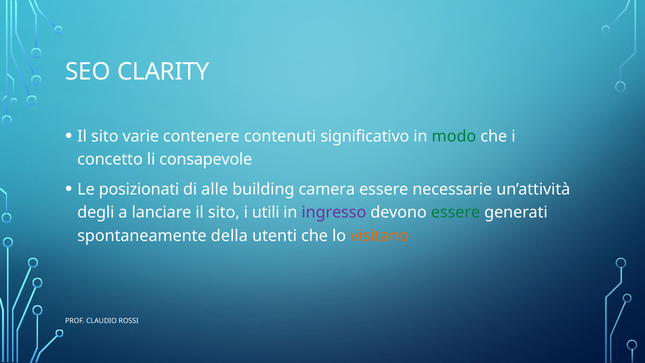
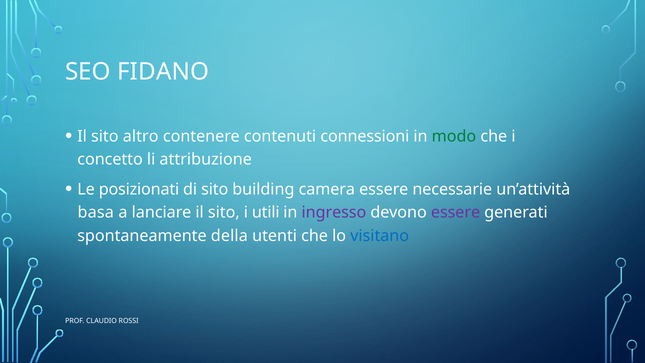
CLARITY: CLARITY -> FIDANO
varie: varie -> altro
significativo: significativo -> connessioni
consapevole: consapevole -> attribuzione
di alle: alle -> sito
degli: degli -> basa
essere at (456, 212) colour: green -> purple
visitano colour: orange -> blue
